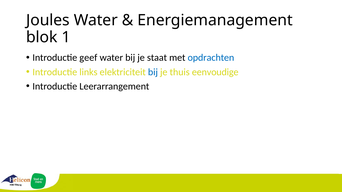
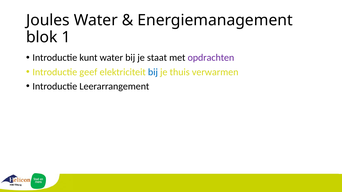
geef: geef -> kunt
opdrachten colour: blue -> purple
links: links -> geef
eenvoudige: eenvoudige -> verwarmen
